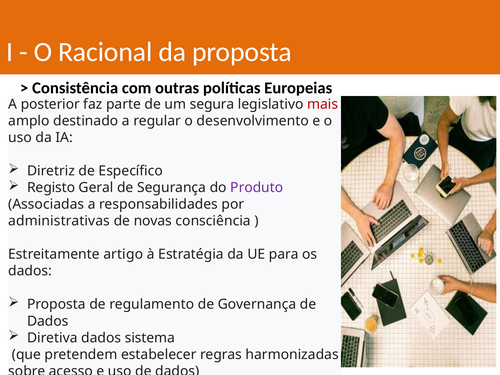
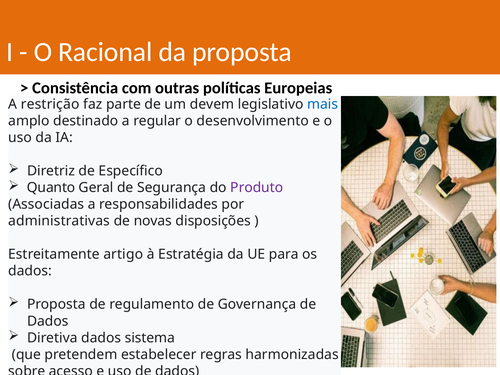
posterior: posterior -> restrição
segura: segura -> devem
mais colour: red -> blue
Registo: Registo -> Quanto
consciência: consciência -> disposições
